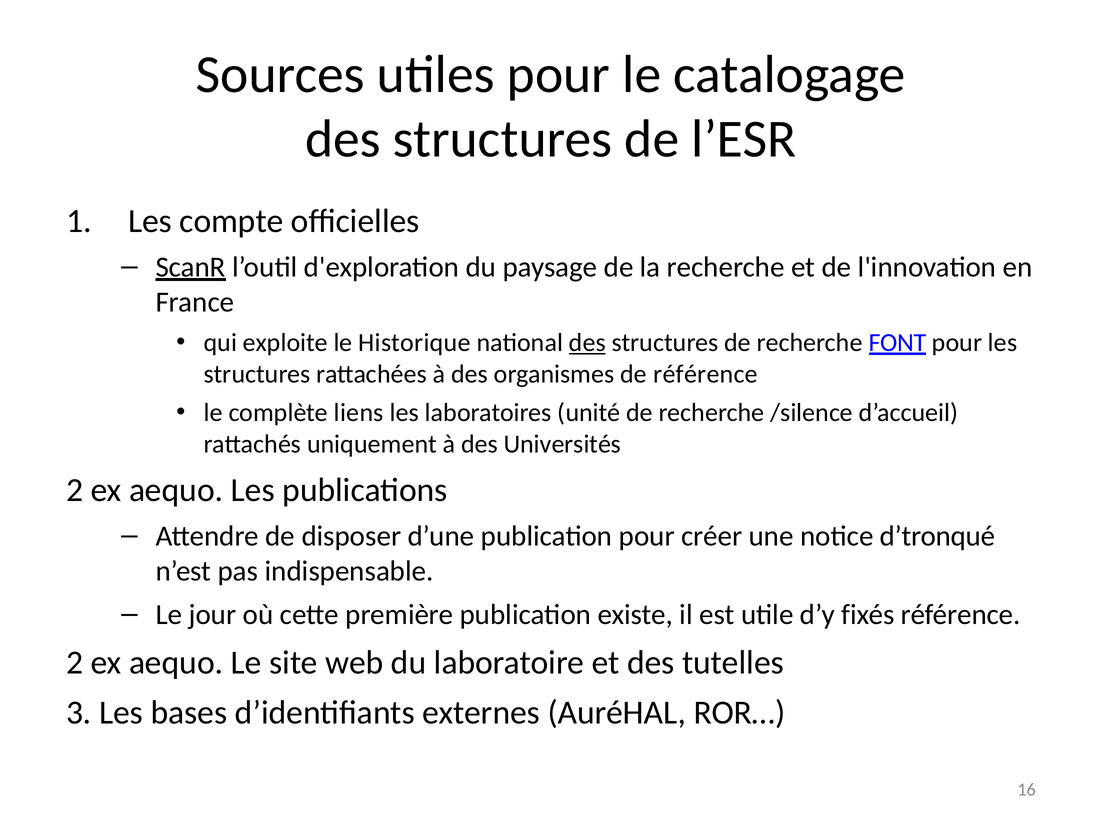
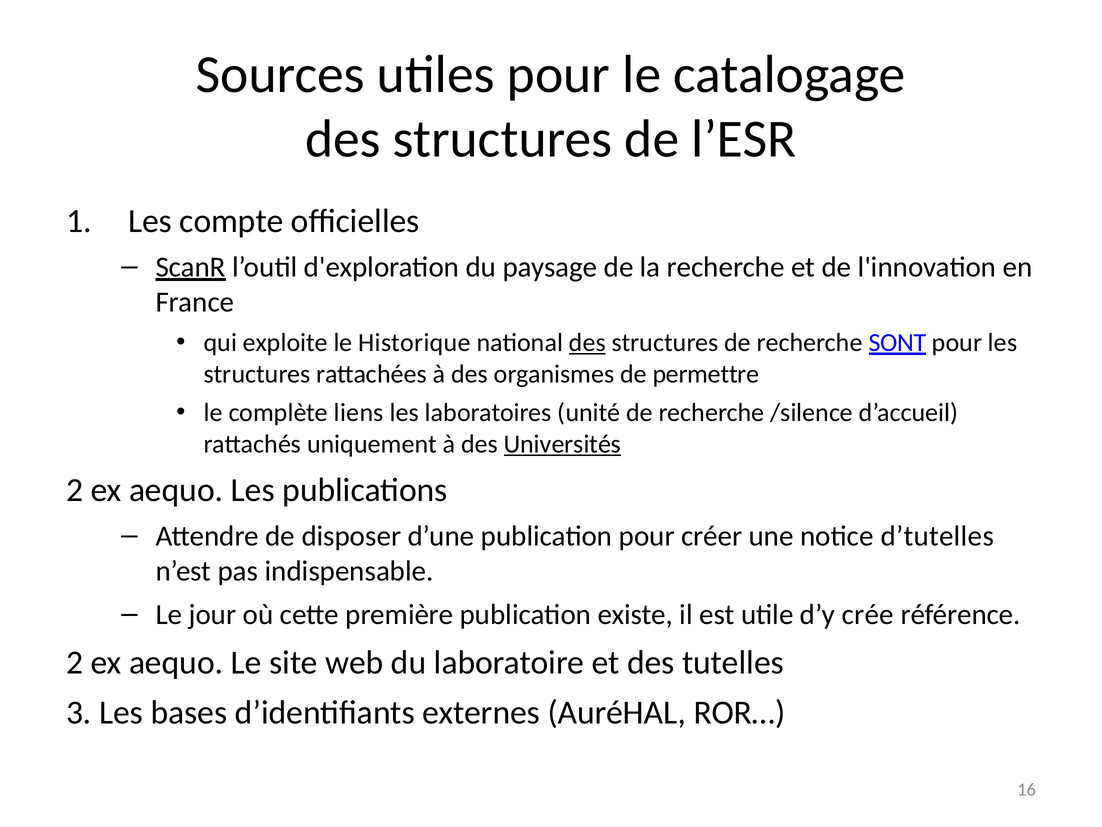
FONT: FONT -> SONT
de référence: référence -> permettre
Universités underline: none -> present
d’tronqué: d’tronqué -> d’tutelles
fixés: fixés -> crée
